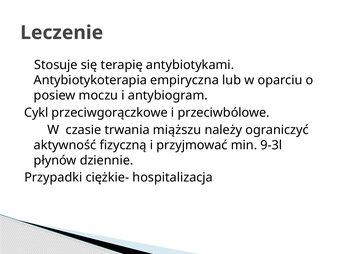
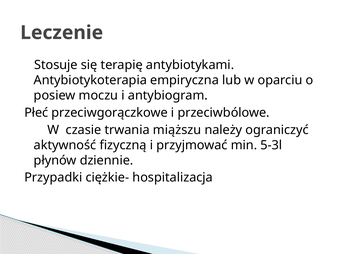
Cykl: Cykl -> Płeć
9-3l: 9-3l -> 5-3l
